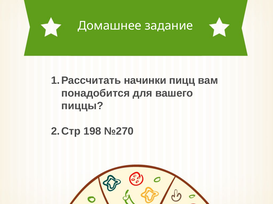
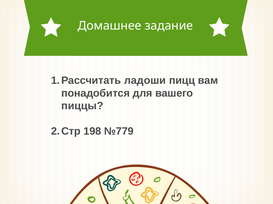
начинки: начинки -> ладоши
№270: №270 -> №779
